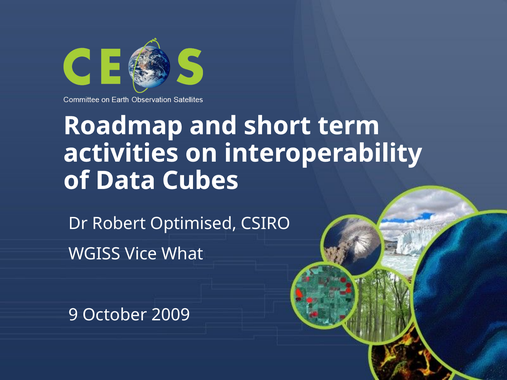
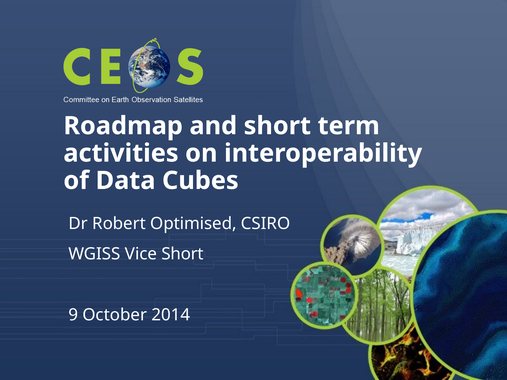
Vice What: What -> Short
2009: 2009 -> 2014
